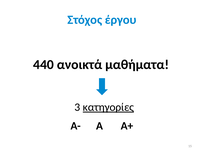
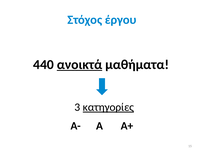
ανοικτά underline: none -> present
